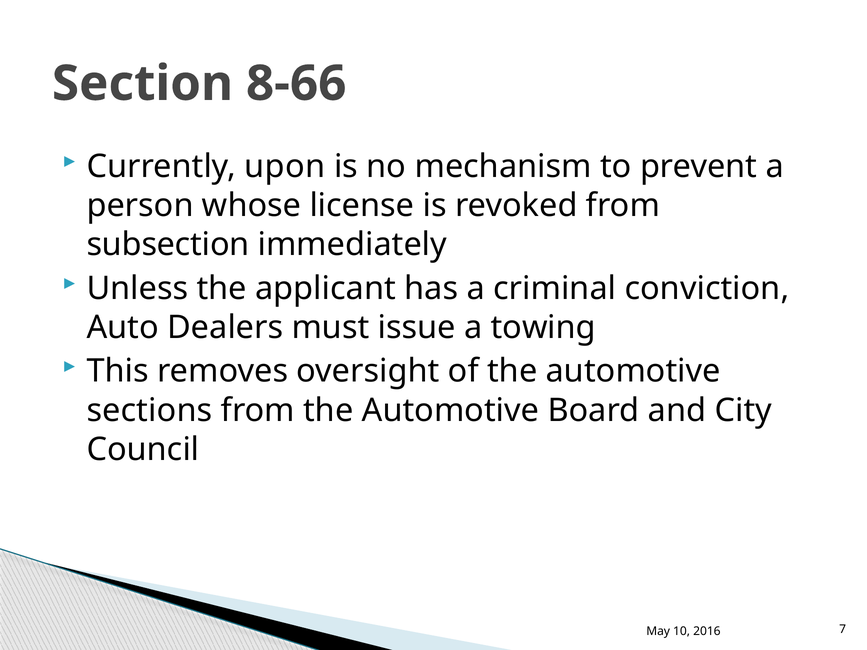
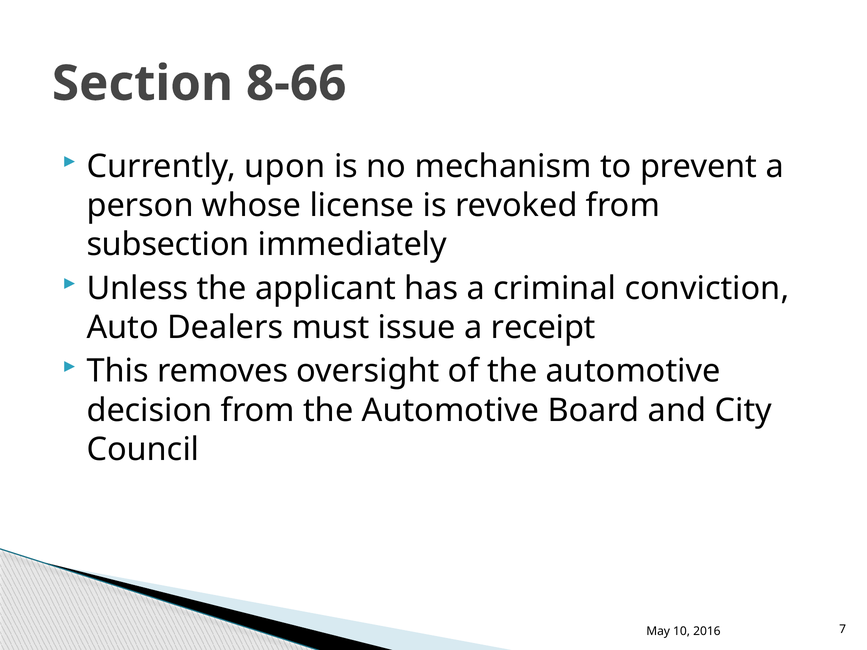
towing: towing -> receipt
sections: sections -> decision
